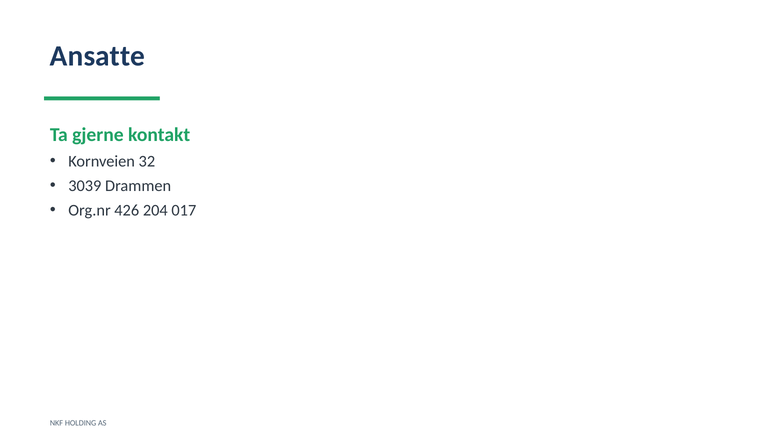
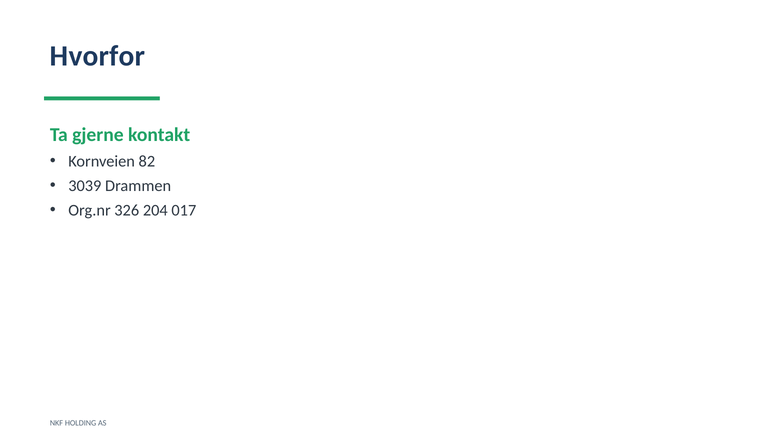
Ansatte: Ansatte -> Hvorfor
32: 32 -> 82
426: 426 -> 326
